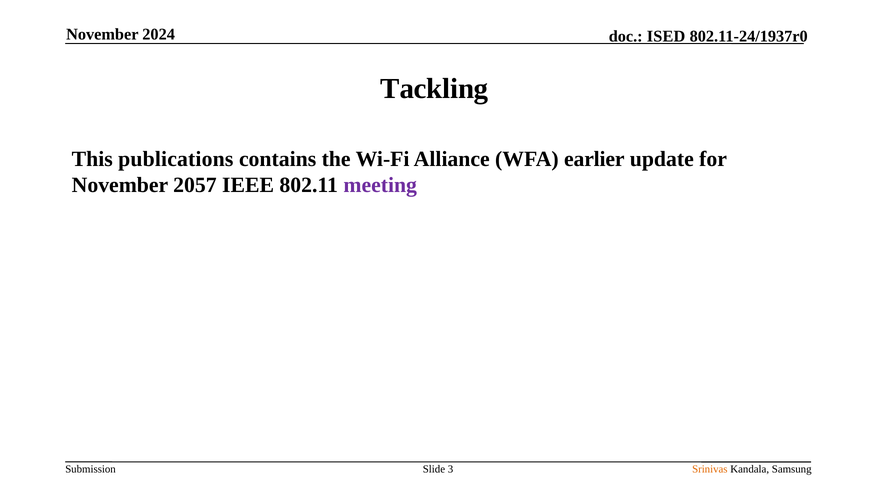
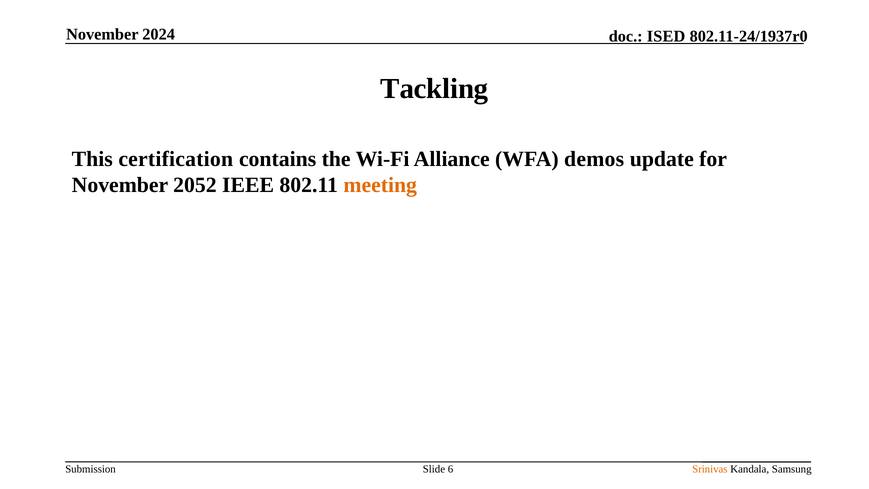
publications: publications -> certification
earlier: earlier -> demos
2057: 2057 -> 2052
meeting colour: purple -> orange
3: 3 -> 6
